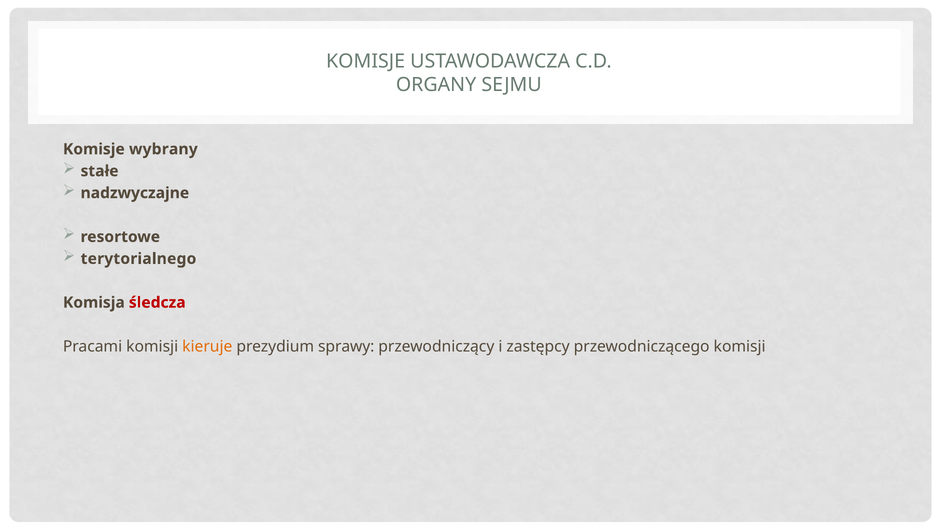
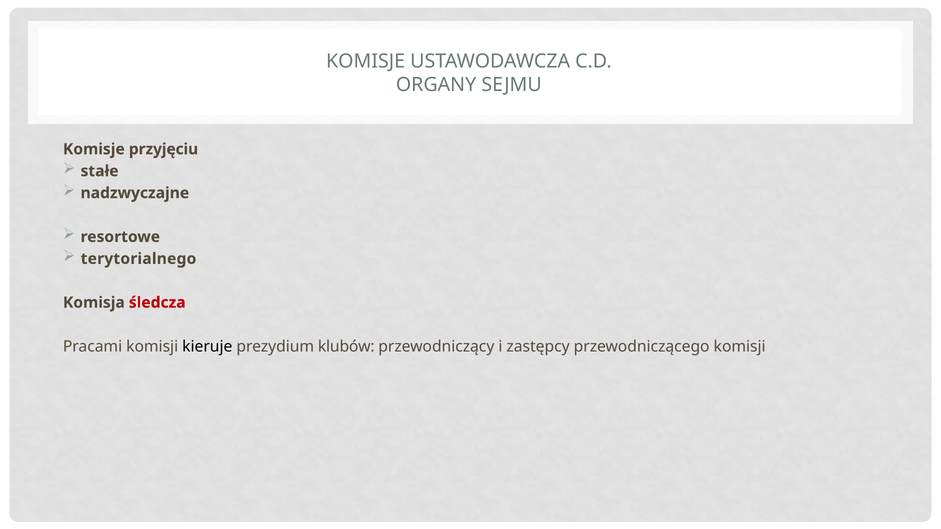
wybrany: wybrany -> przyjęciu
kieruje colour: orange -> black
sprawy: sprawy -> klubów
